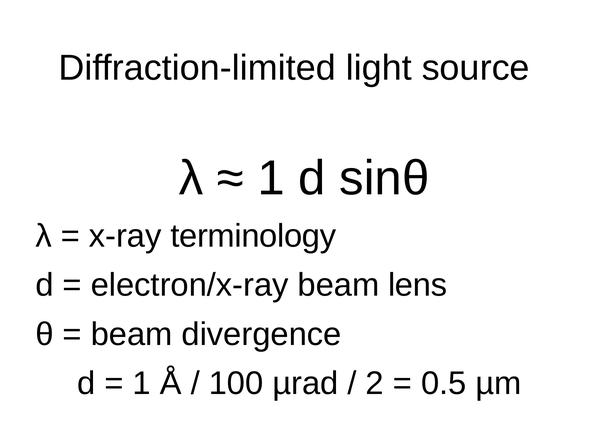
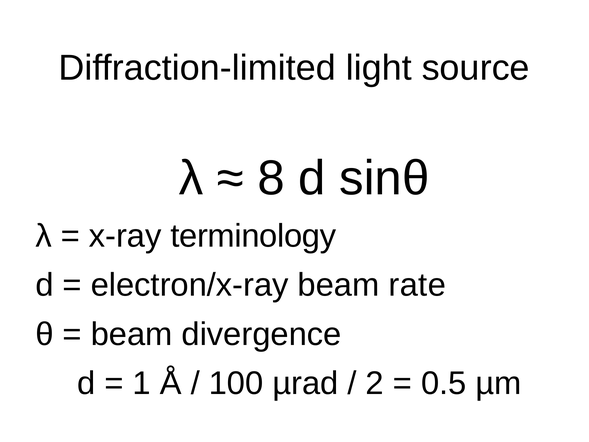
1 at (271, 178): 1 -> 8
lens: lens -> rate
